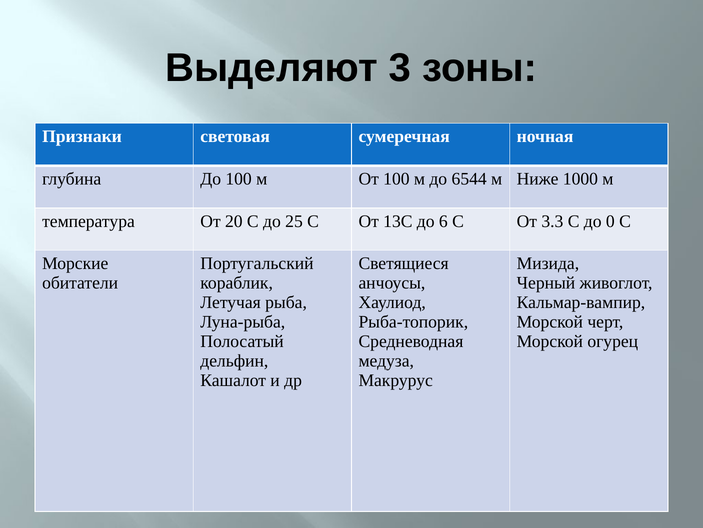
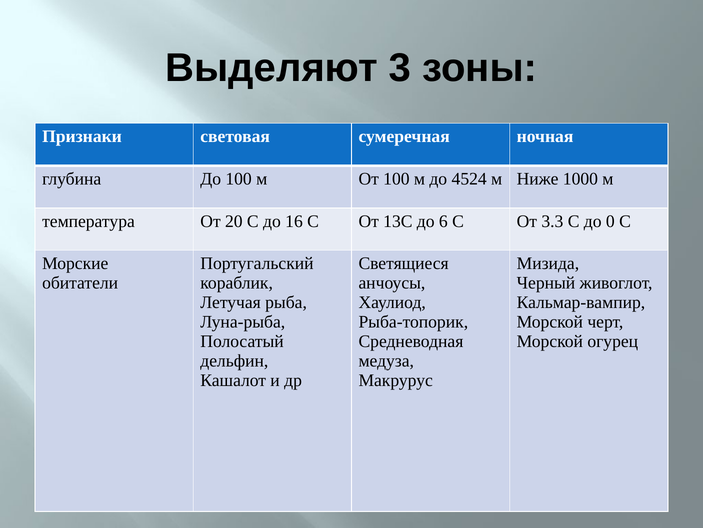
6544: 6544 -> 4524
25: 25 -> 16
